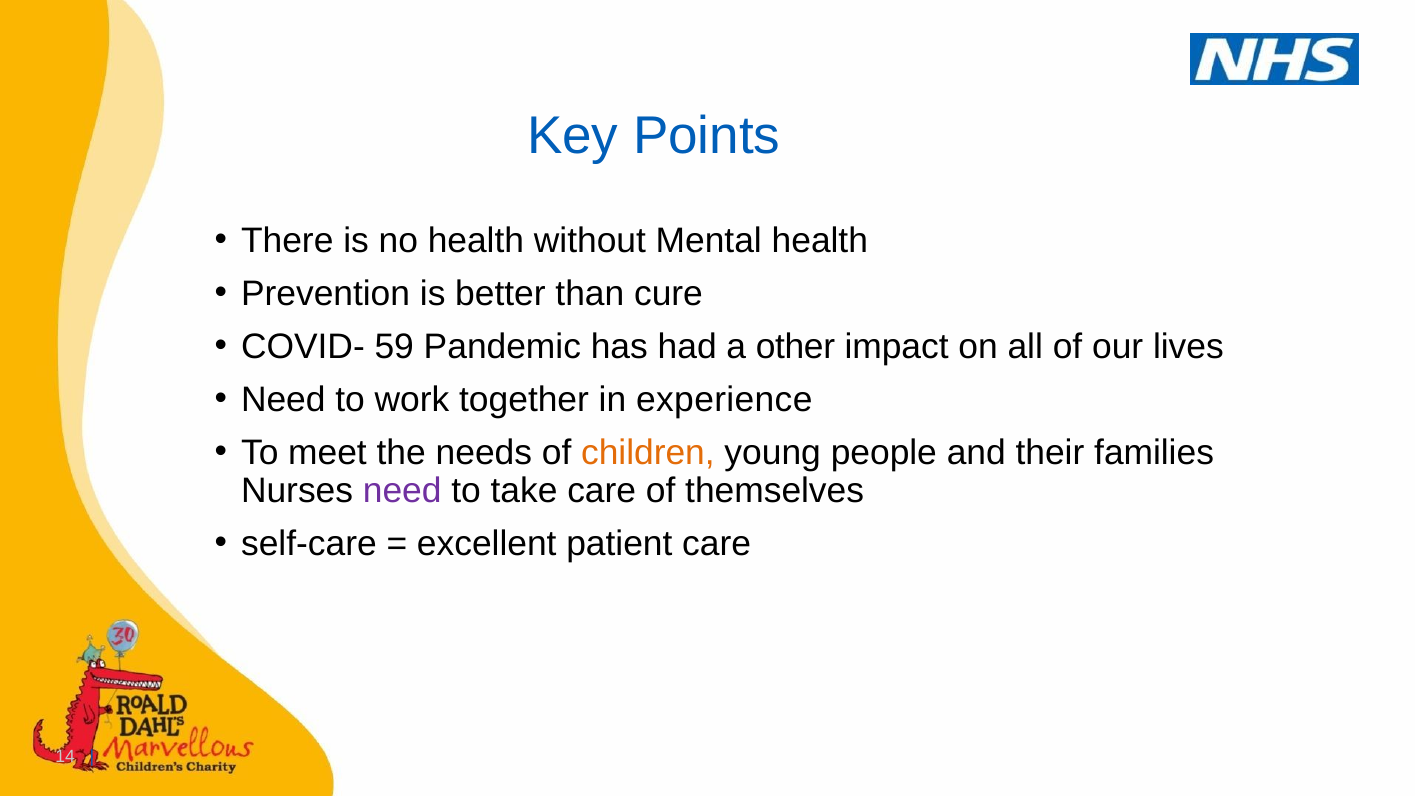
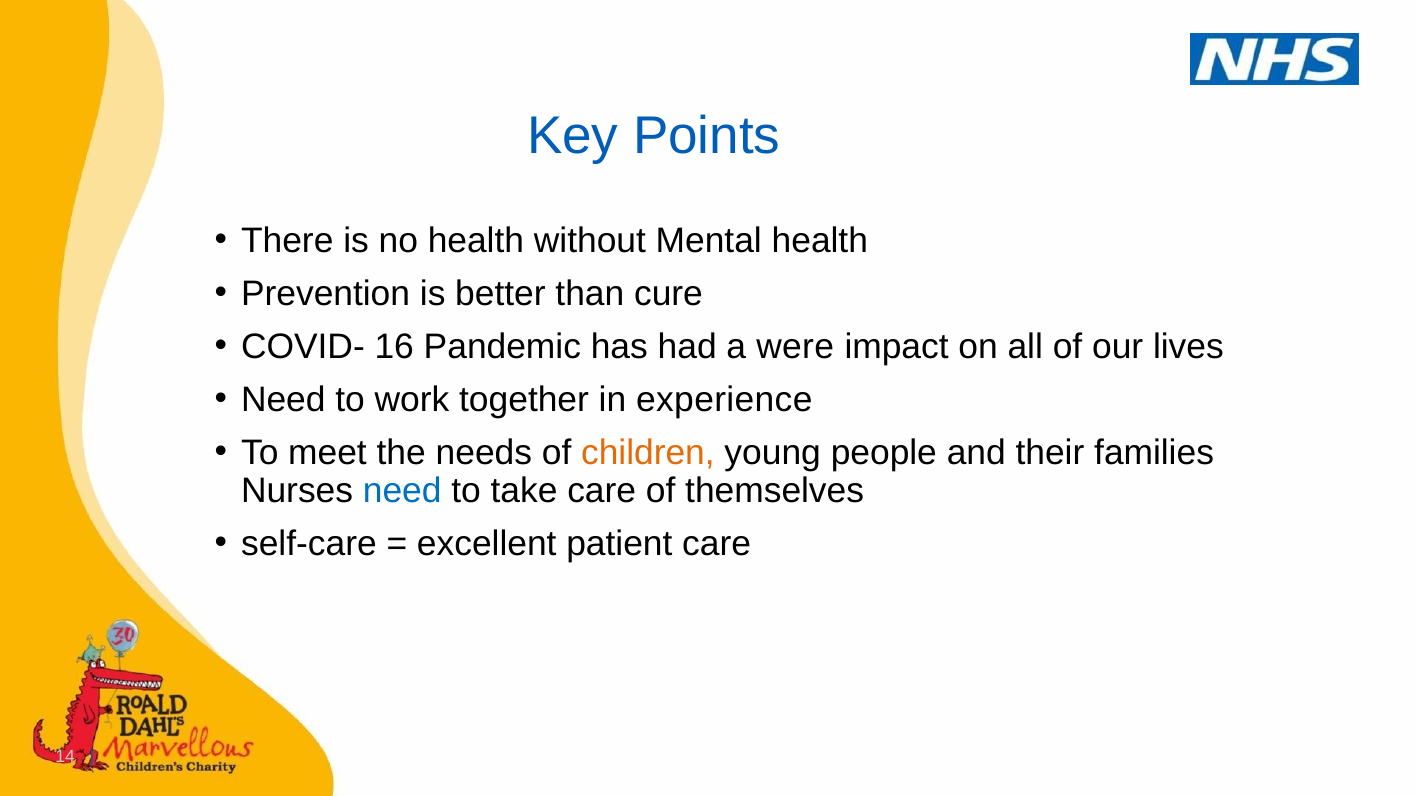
59: 59 -> 16
other: other -> were
need at (402, 491) colour: purple -> blue
